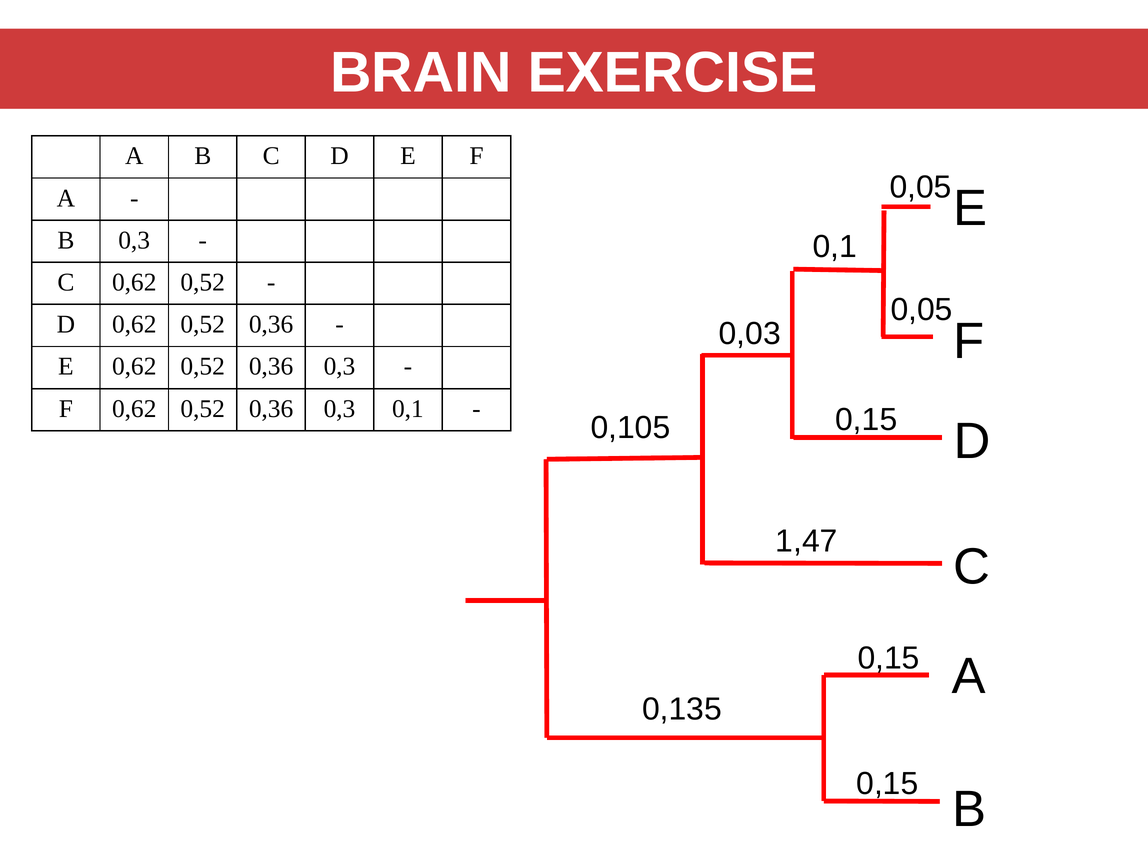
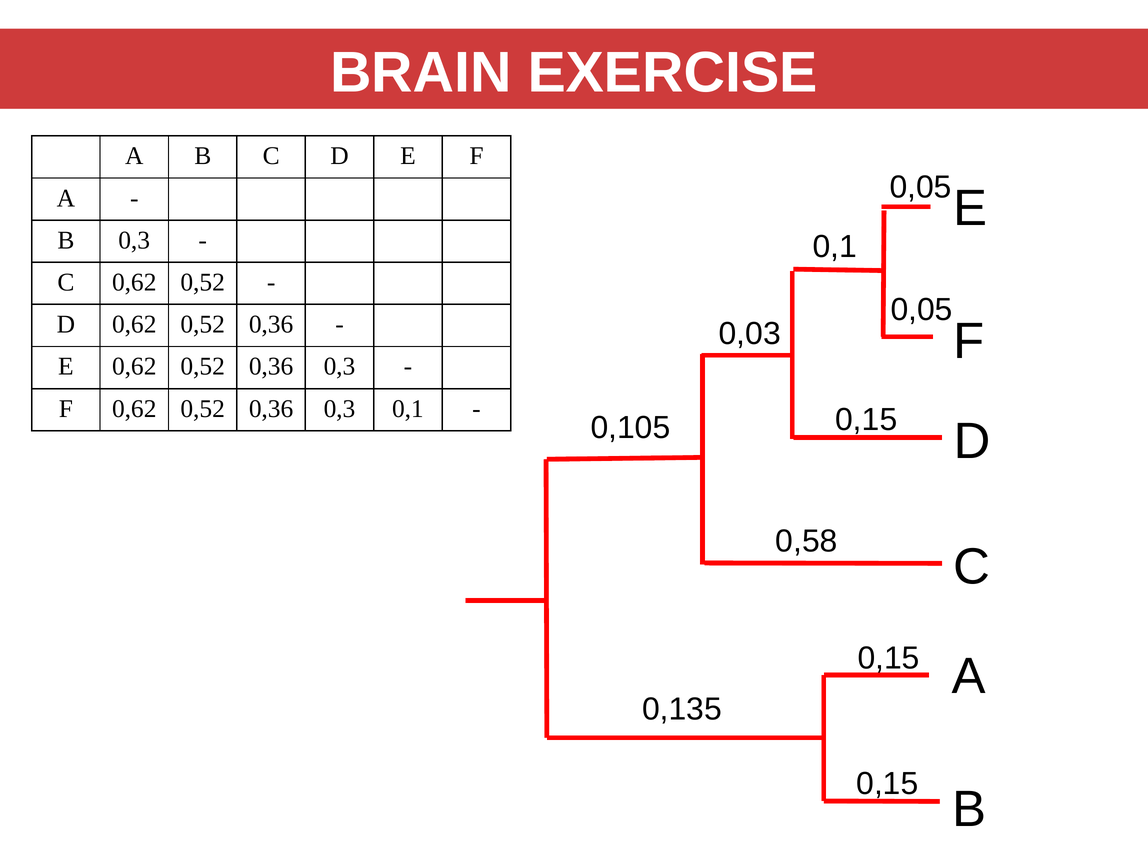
1,47: 1,47 -> 0,58
